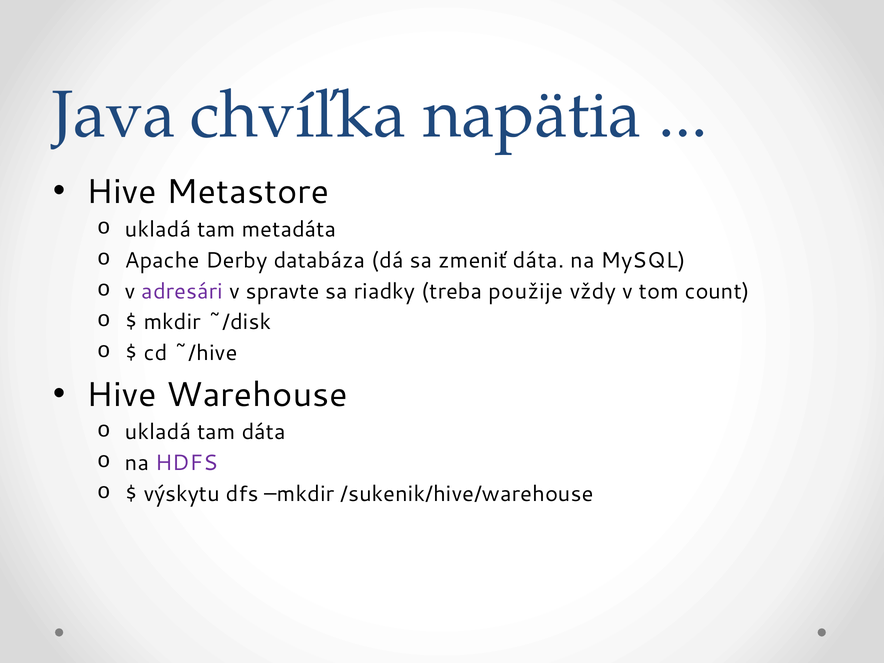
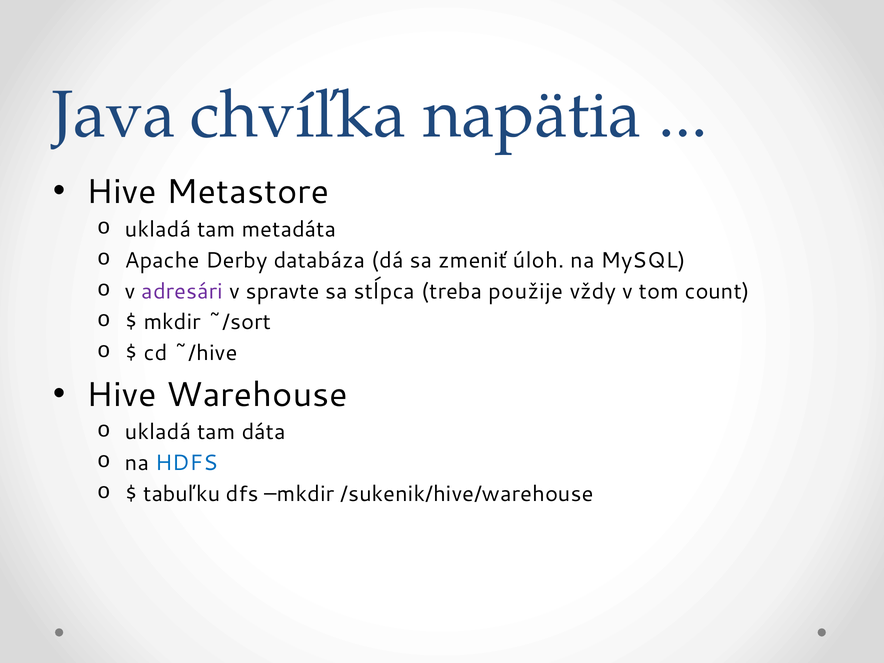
zmeniť dáta: dáta -> úloh
riadky: riadky -> stĺpca
~/disk: ~/disk -> ~/sort
HDFS colour: purple -> blue
výskytu: výskytu -> tabuľku
